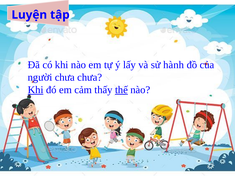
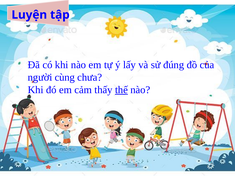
hành: hành -> đúng
người chưa: chưa -> cùng
Khi at (36, 90) underline: present -> none
